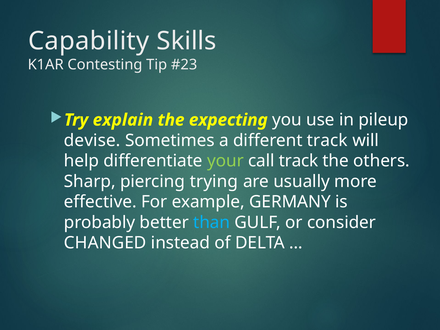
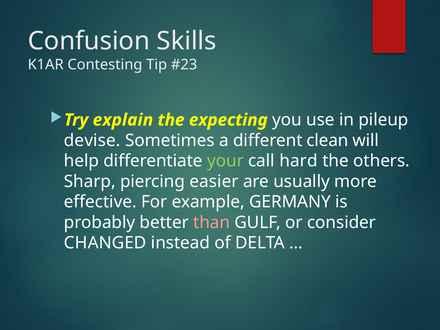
Capability: Capability -> Confusion
different track: track -> clean
call track: track -> hard
trying: trying -> easier
than colour: light blue -> pink
